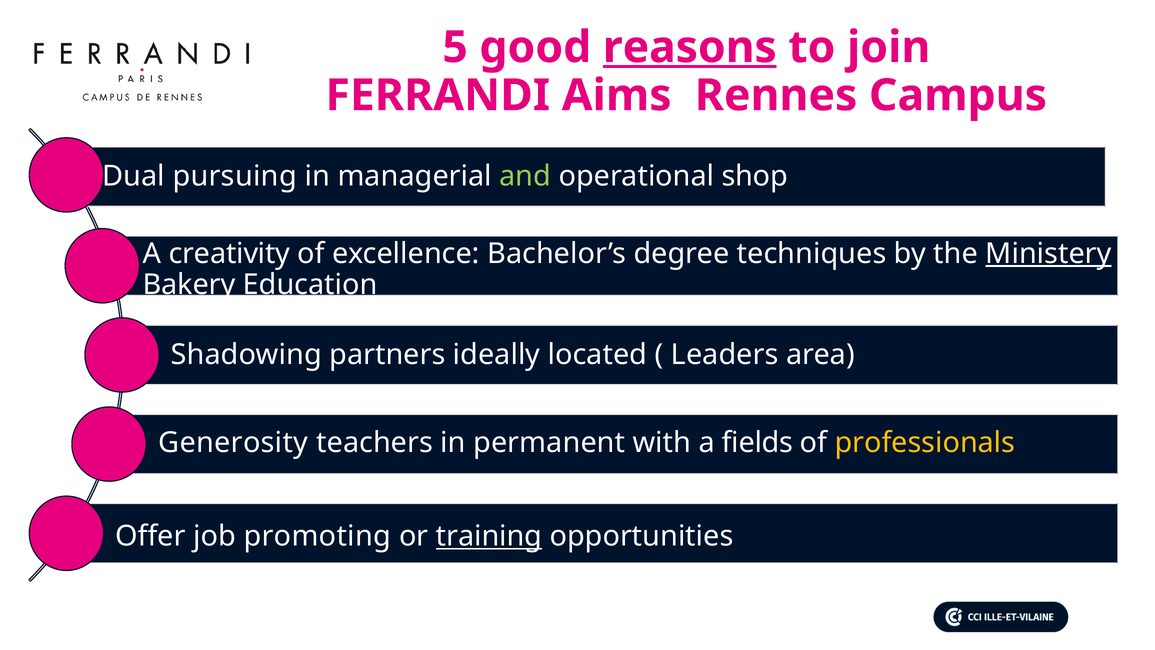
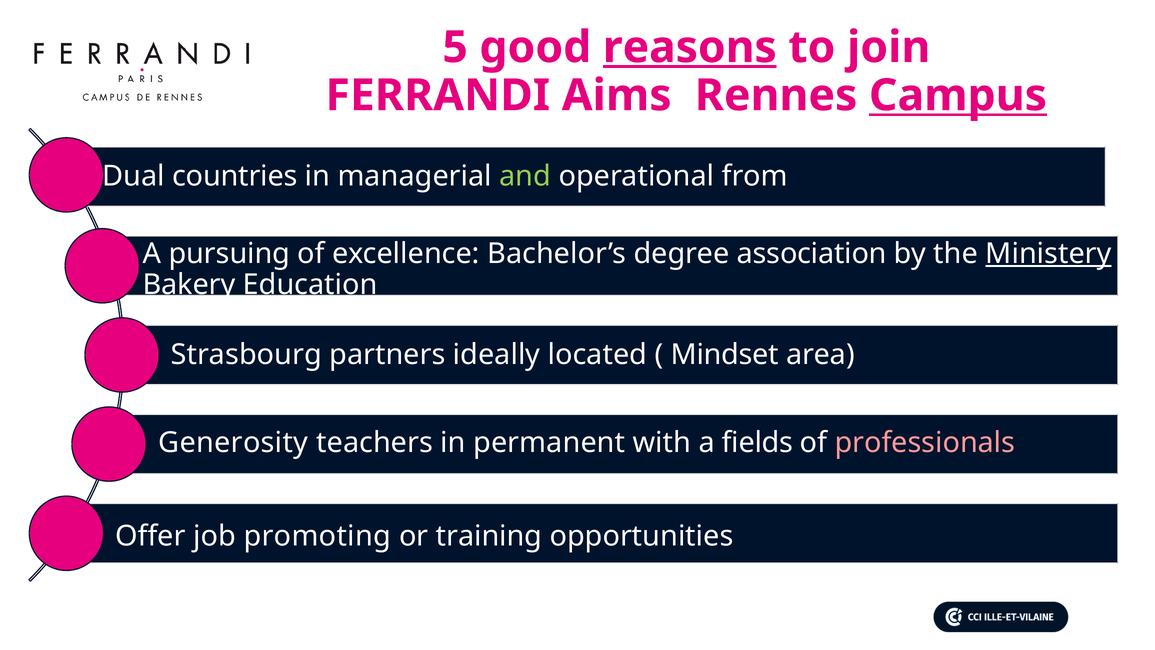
Campus underline: none -> present
pursuing: pursuing -> countries
shop: shop -> from
creativity: creativity -> pursuing
techniques: techniques -> association
Shadowing: Shadowing -> Strasbourg
Leaders: Leaders -> Mindset
professionals colour: yellow -> pink
training underline: present -> none
